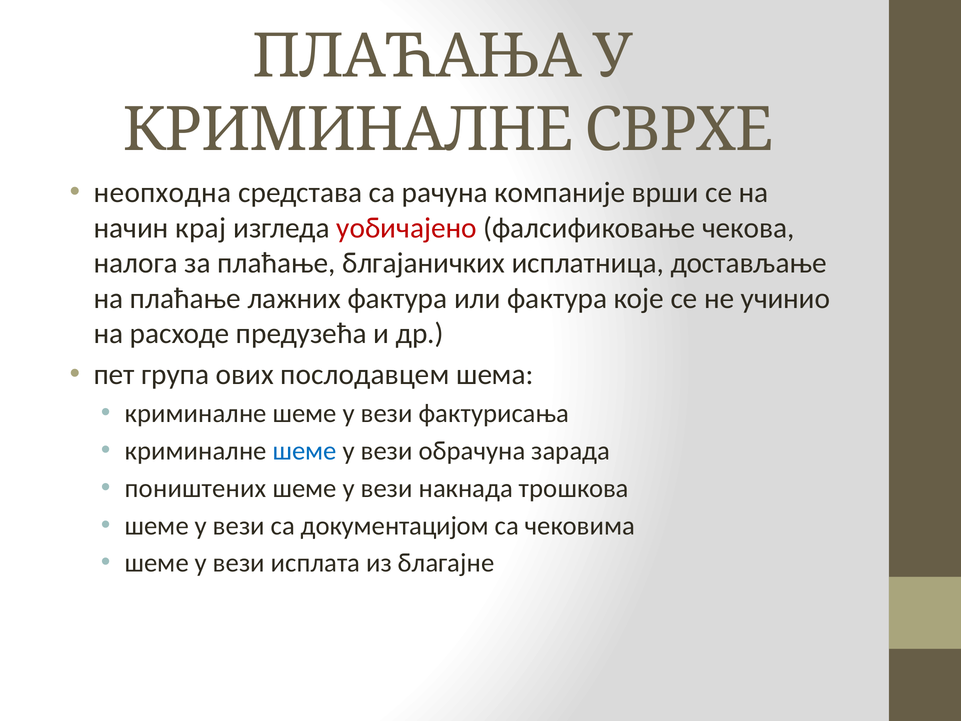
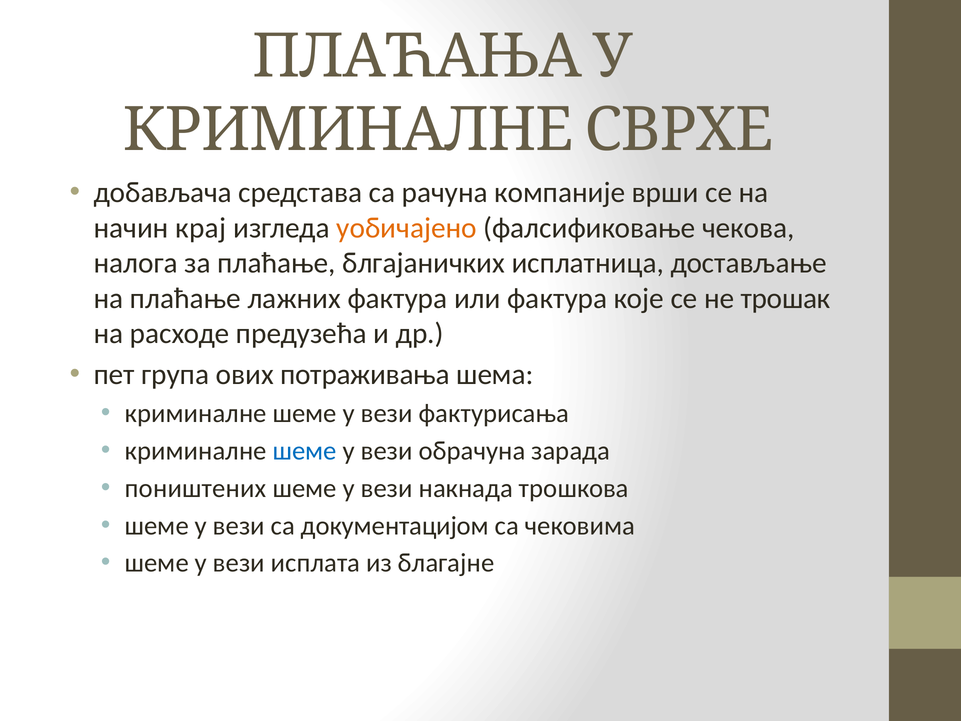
неопходна: неопходна -> добављача
уобичајено colour: red -> orange
учинио: учинио -> трошак
послодавцем: послодавцем -> потраживања
